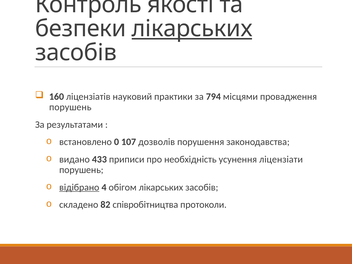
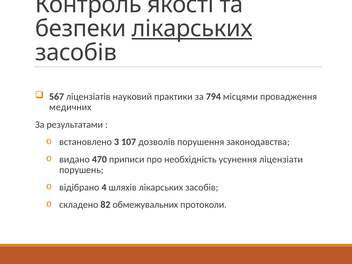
160: 160 -> 567
порушень at (70, 107): порушень -> медичних
0: 0 -> 3
433: 433 -> 470
відібрано underline: present -> none
обігом: обігом -> шляхів
співробітництва: співробітництва -> обмежувальних
